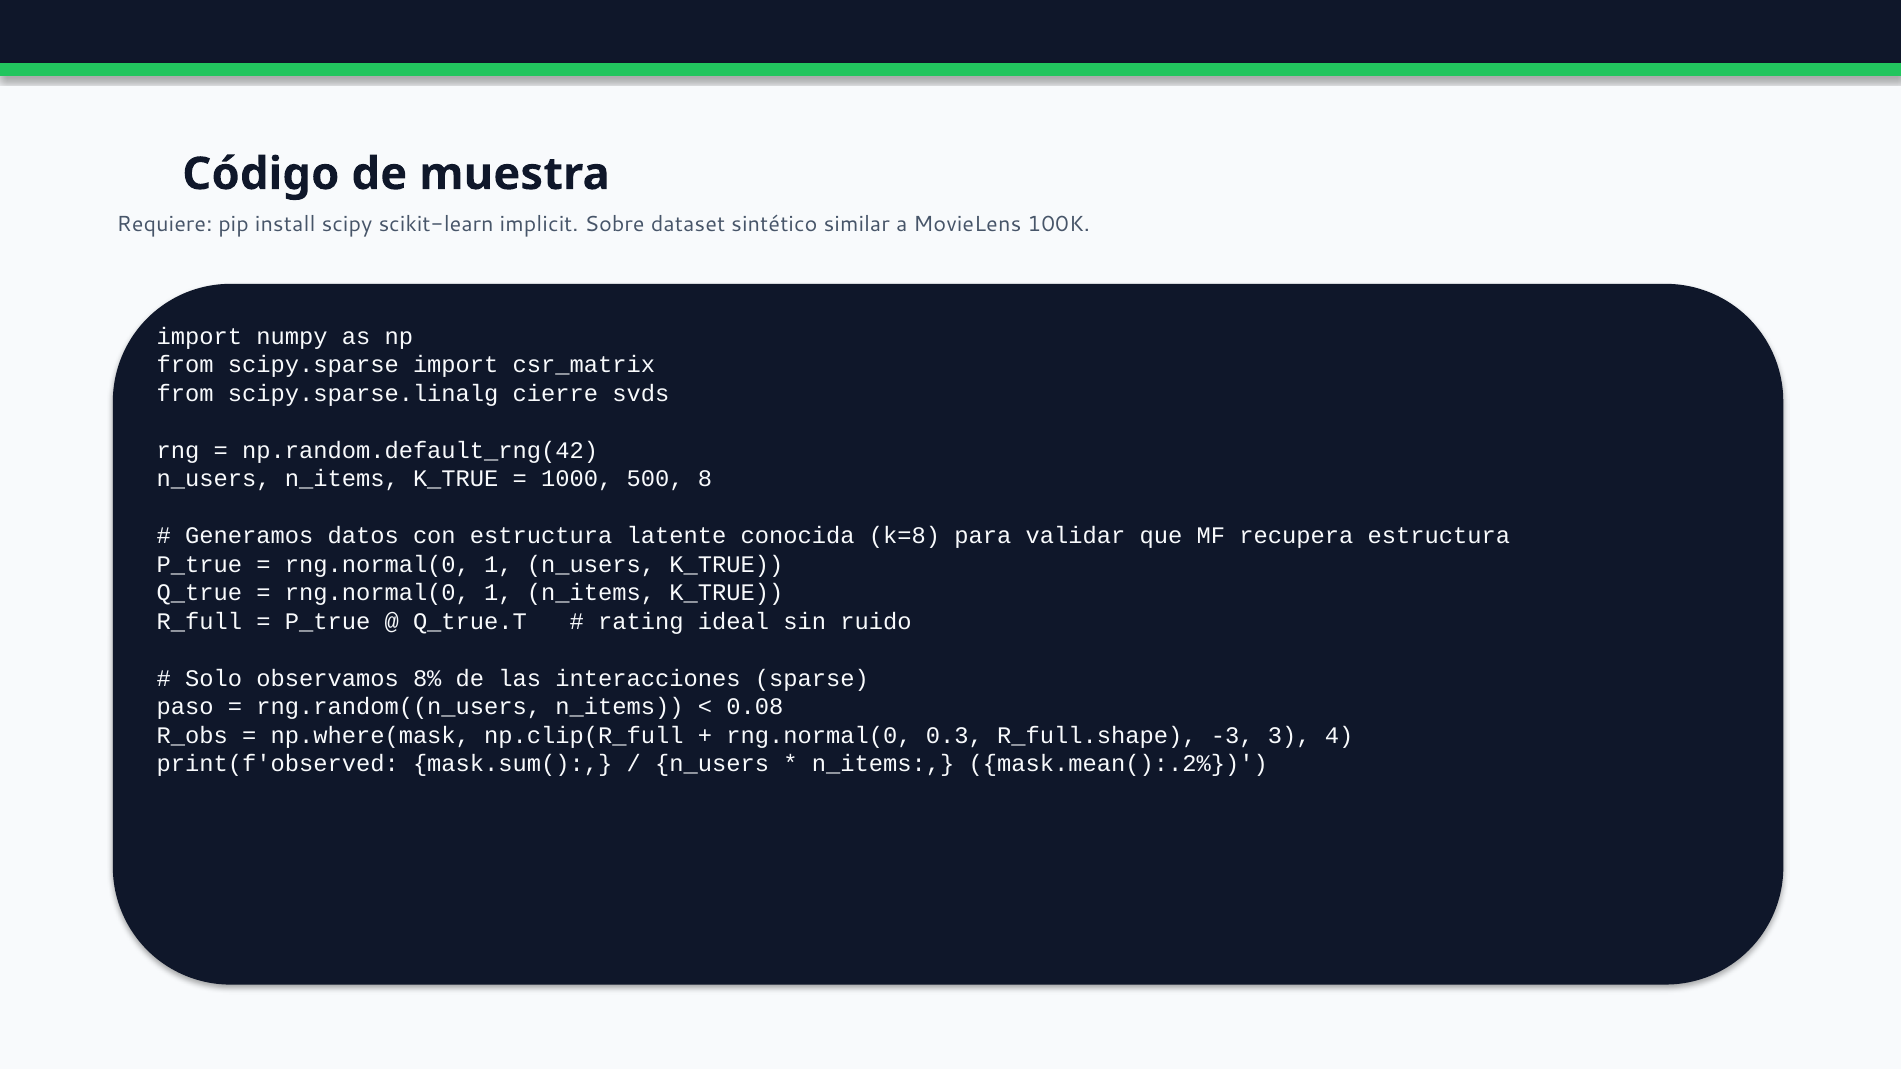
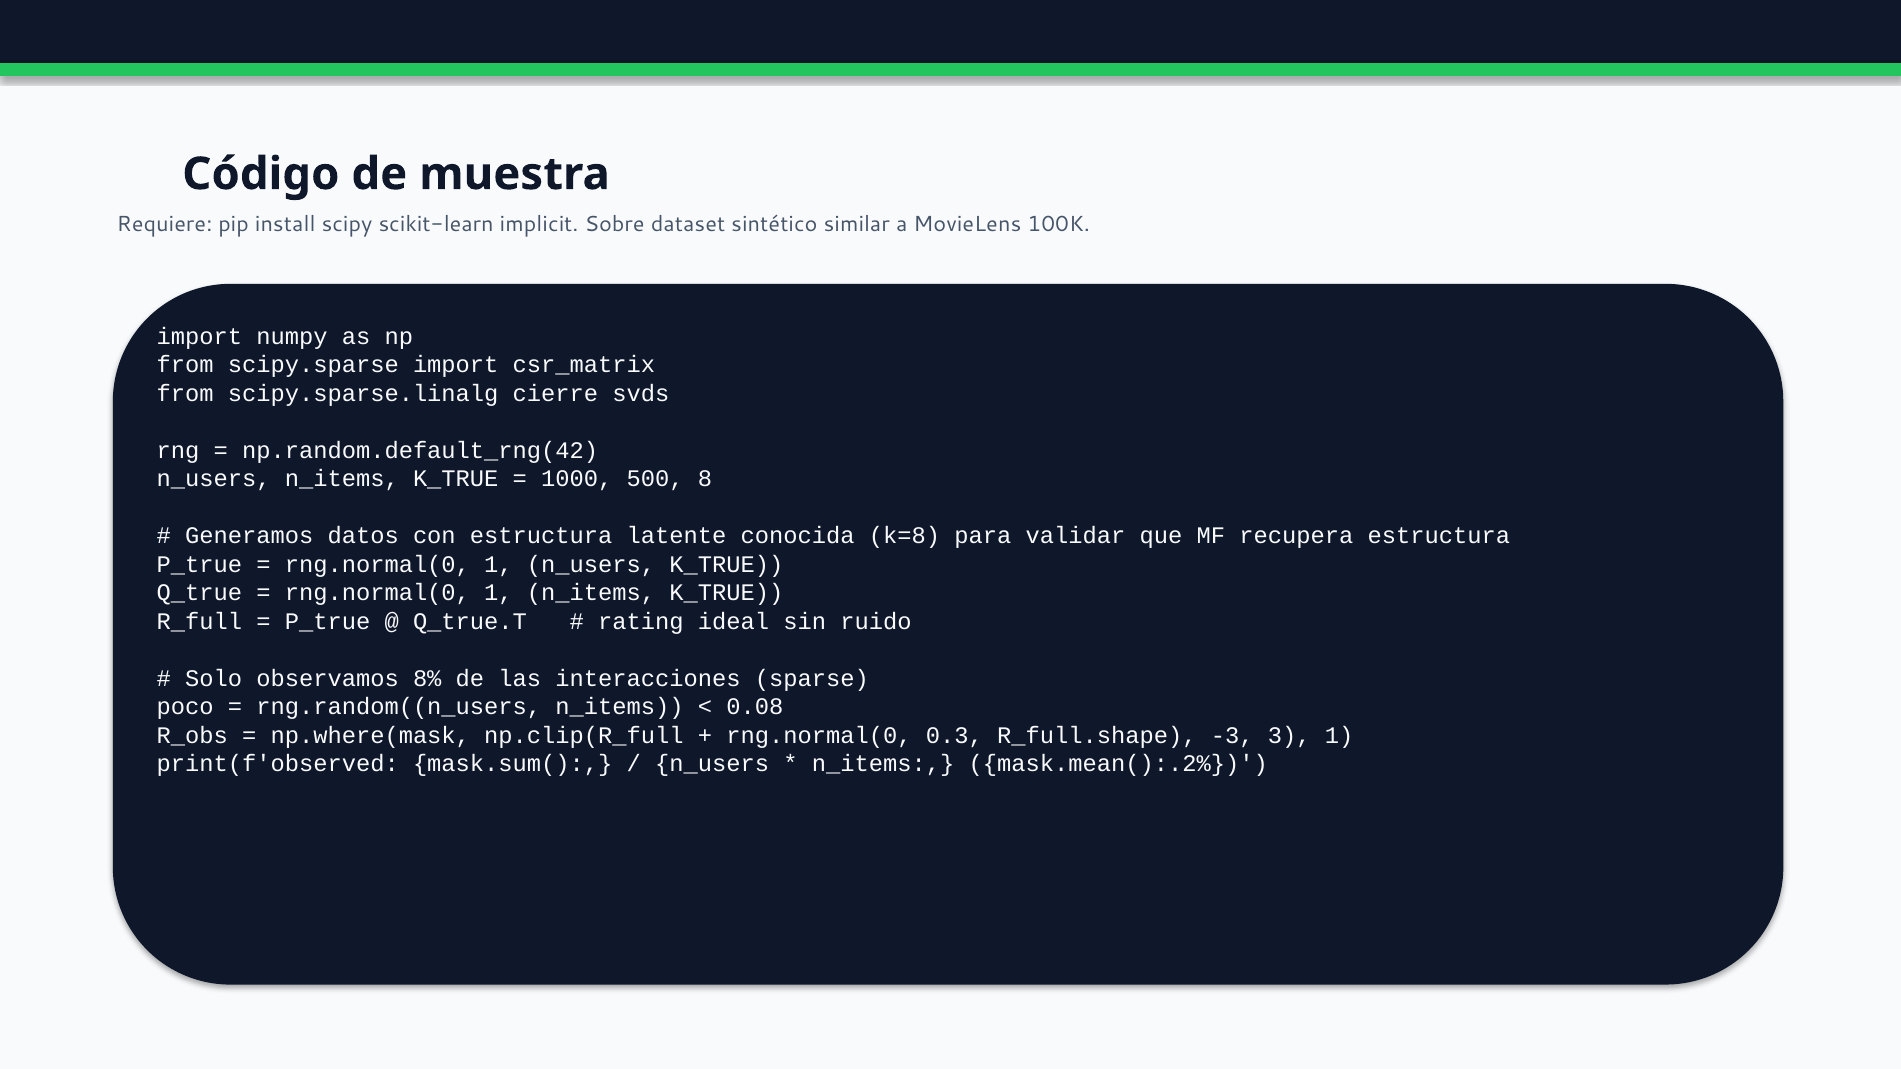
paso: paso -> poco
3 4: 4 -> 1
